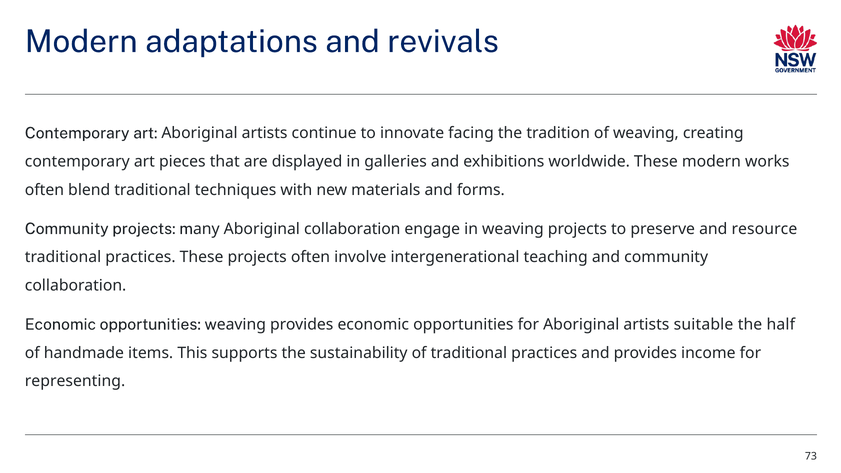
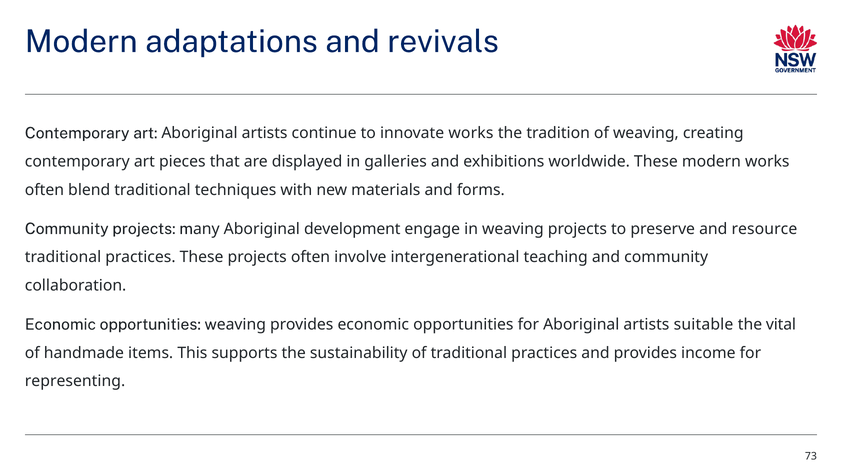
innovate facing: facing -> works
Aboriginal collaboration: collaboration -> development
half: half -> vital
